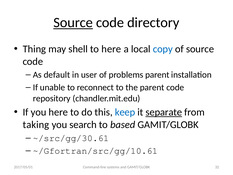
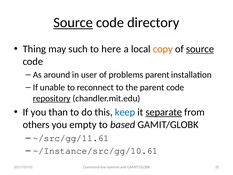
shell: shell -> such
copy colour: blue -> orange
source at (200, 49) underline: none -> present
default: default -> around
repository underline: none -> present
you here: here -> than
taking: taking -> others
search: search -> empty
~/src/gg/30.61: ~/src/gg/30.61 -> ~/src/gg/11.61
~/Gfortran/src/gg/10.61: ~/Gfortran/src/gg/10.61 -> ~/Instance/src/gg/10.61
